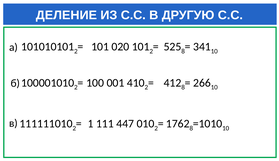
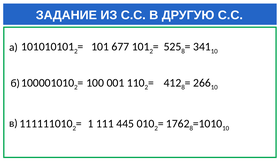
ДЕЛЕНИЕ: ДЕЛЕНИЕ -> ЗАДАНИЕ
020: 020 -> 677
410: 410 -> 110
447: 447 -> 445
